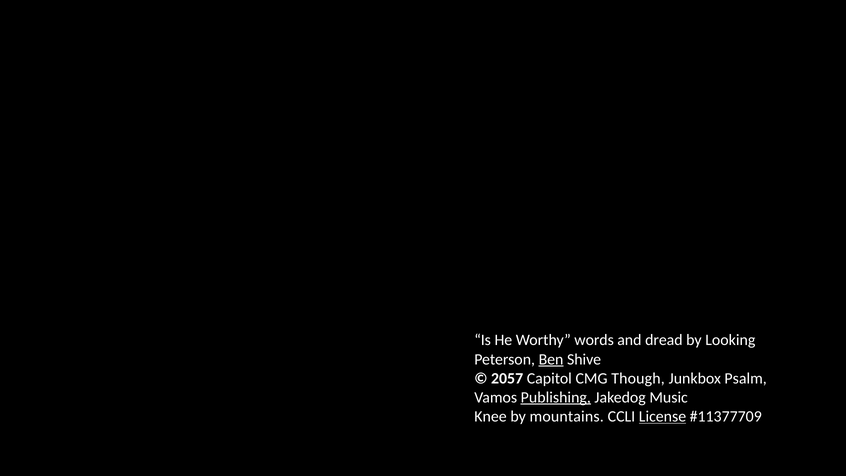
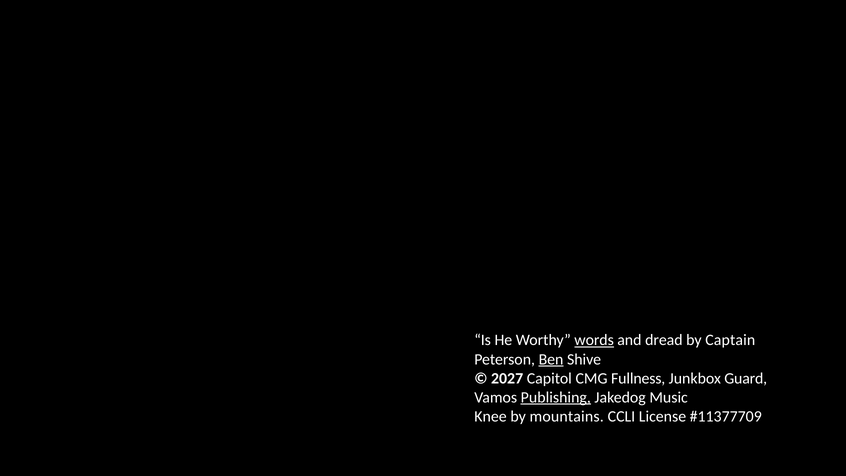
words underline: none -> present
Looking: Looking -> Captain
2057: 2057 -> 2027
Though: Though -> Fullness
Psalm: Psalm -> Guard
License underline: present -> none
